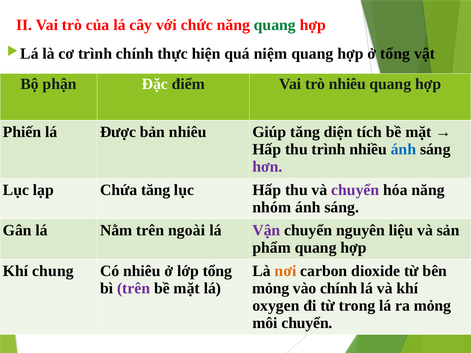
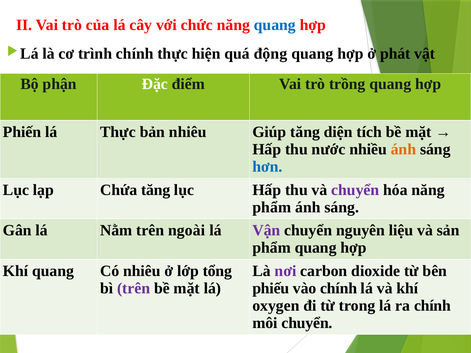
quang at (275, 25) colour: green -> blue
niệm: niệm -> động
ở tổng: tổng -> phát
trò nhiêu: nhiêu -> trồng
lá Được: Được -> Thực
thu trình: trình -> nước
ánh at (403, 149) colour: blue -> orange
hơn colour: purple -> blue
nhóm at (272, 207): nhóm -> phẩm
Khí chung: chung -> quang
nơi colour: orange -> purple
mỏng at (271, 289): mỏng -> phiếu
ra mỏng: mỏng -> chính
